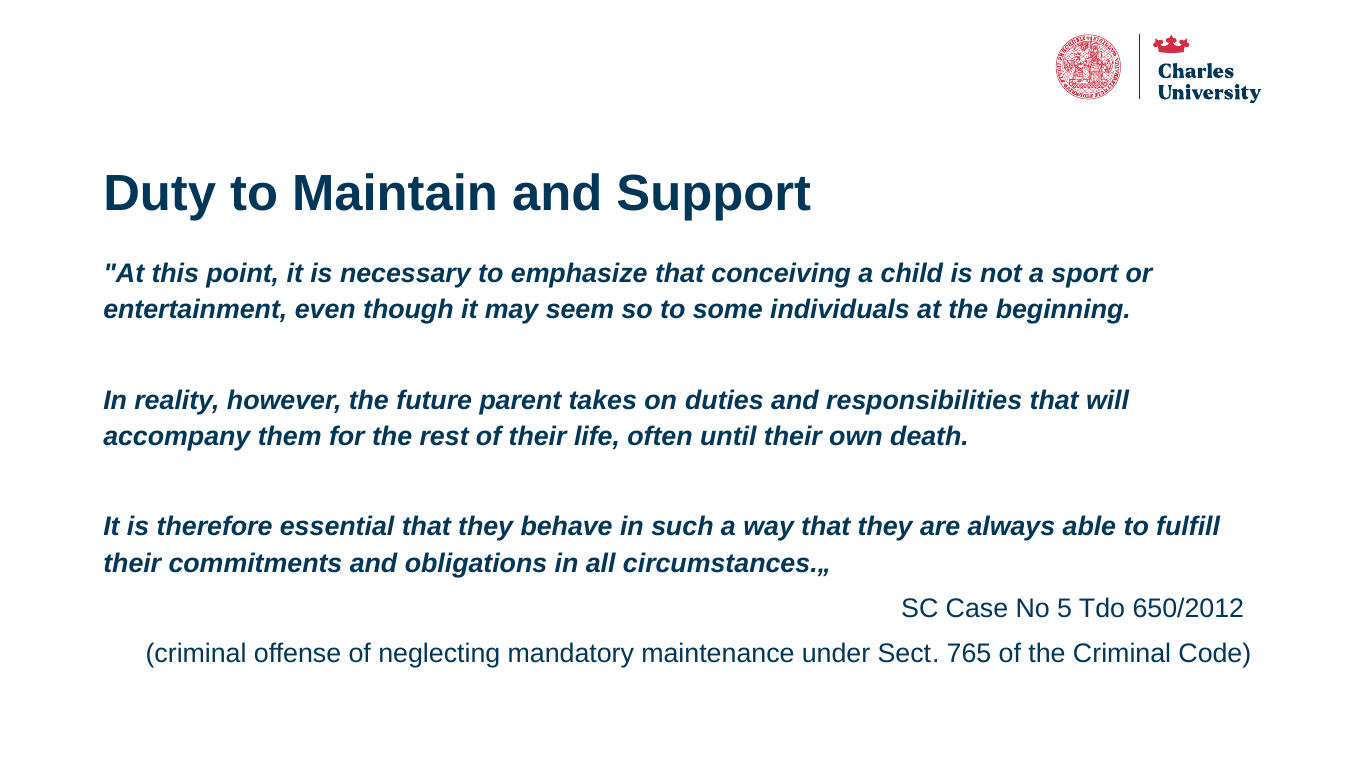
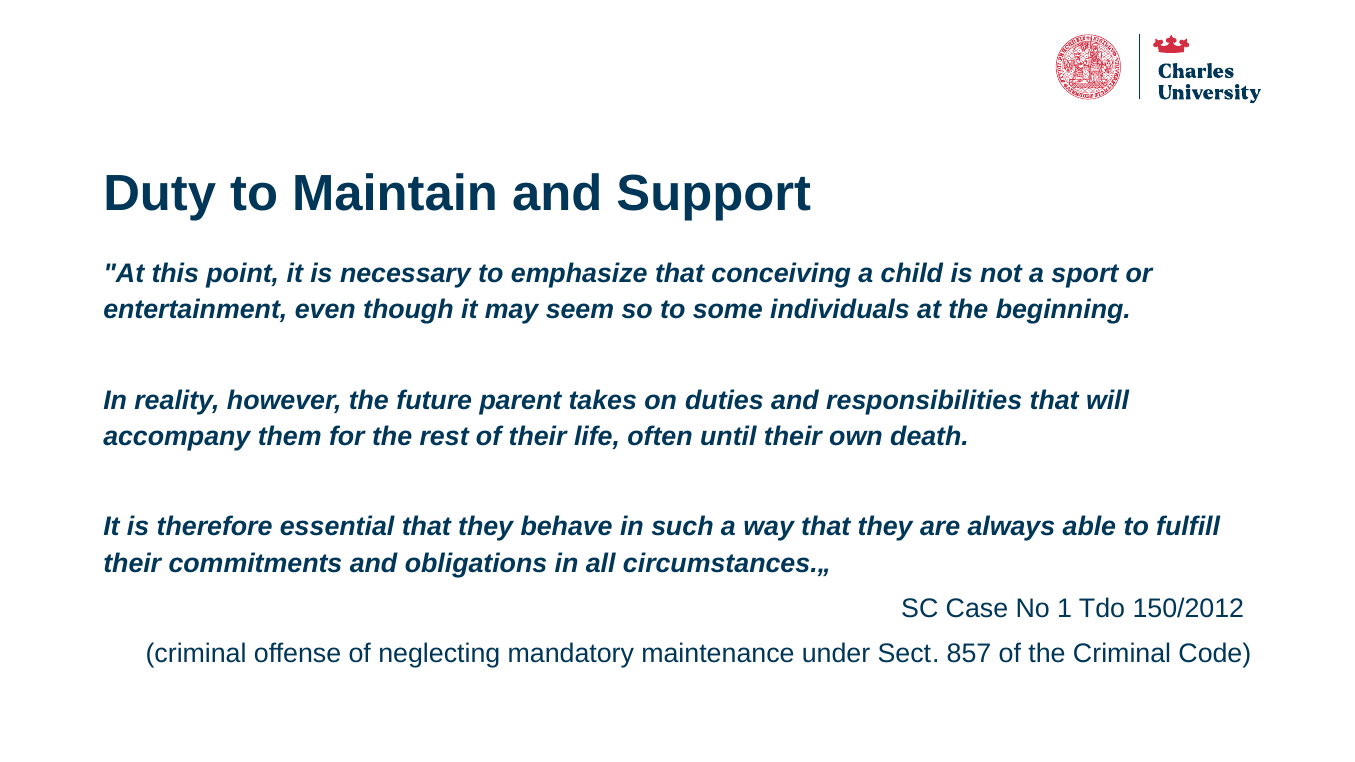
5: 5 -> 1
650/2012: 650/2012 -> 150/2012
765: 765 -> 857
